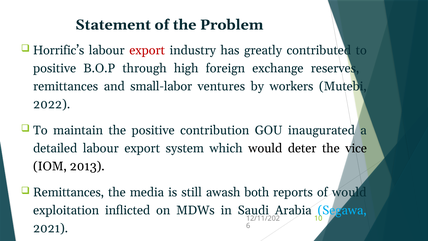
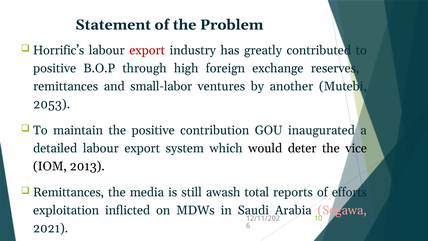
workers: workers -> another
2022: 2022 -> 2053
both: both -> total
of would: would -> efforts
Segawa colour: light blue -> pink
